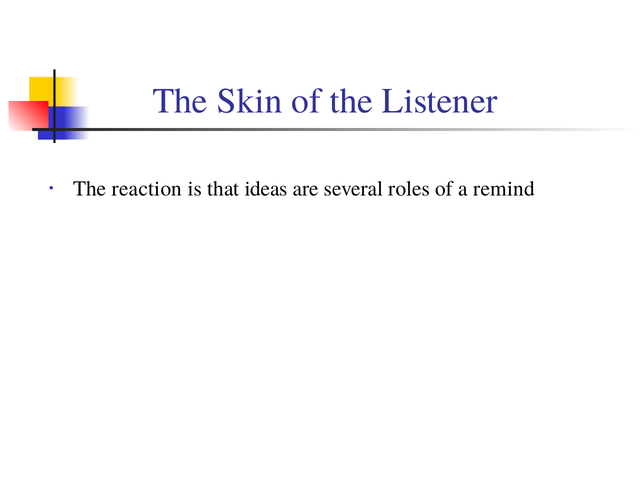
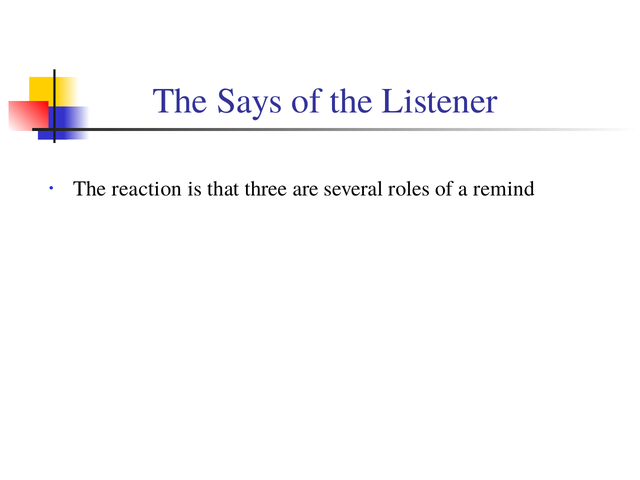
Skin: Skin -> Says
ideas: ideas -> three
